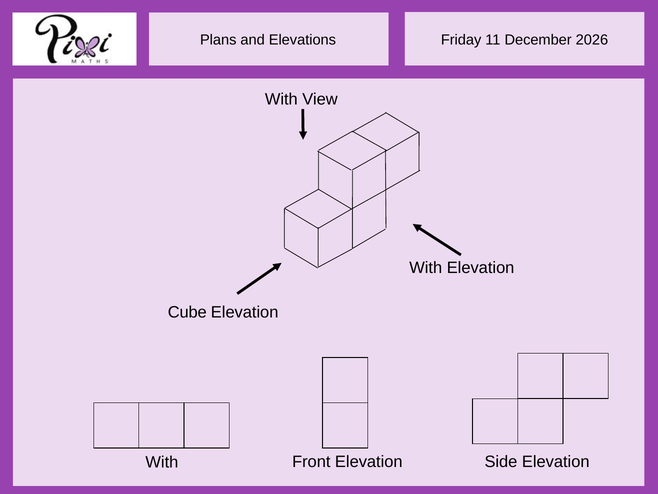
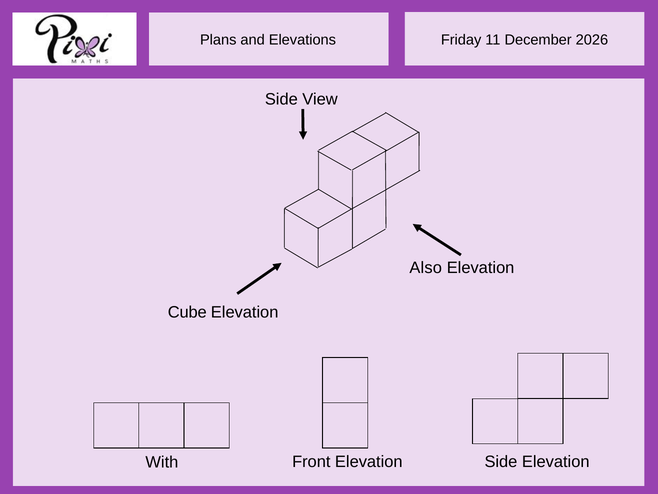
With at (281, 99): With -> Side
With at (426, 268): With -> Also
